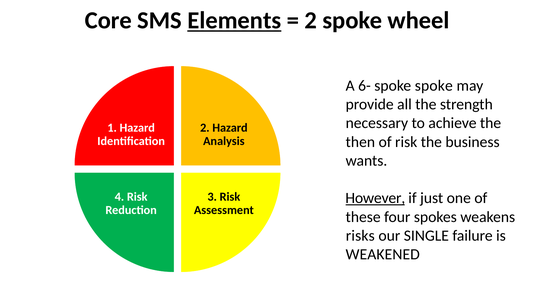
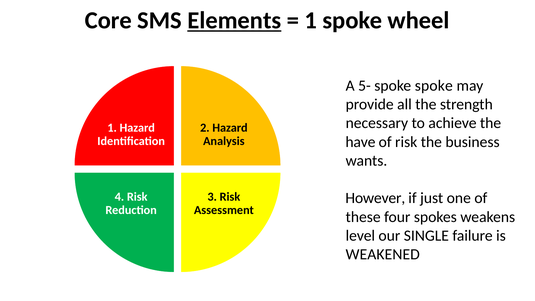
2 at (311, 20): 2 -> 1
6-: 6- -> 5-
then: then -> have
However underline: present -> none
risks: risks -> level
